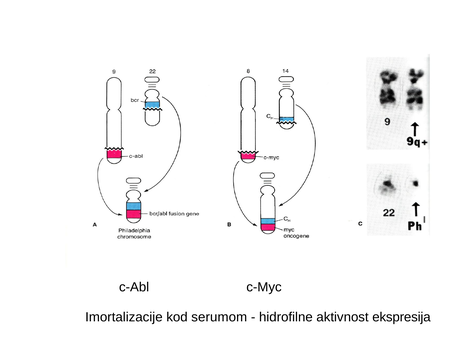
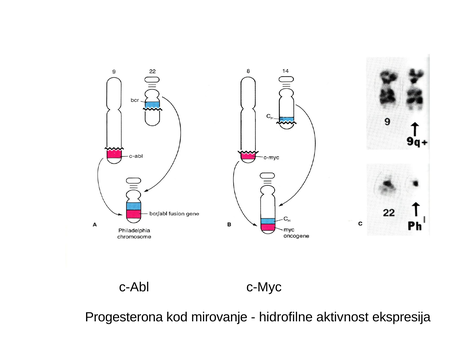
Imortalizacije: Imortalizacije -> Progesterona
serumom: serumom -> mirovanje
